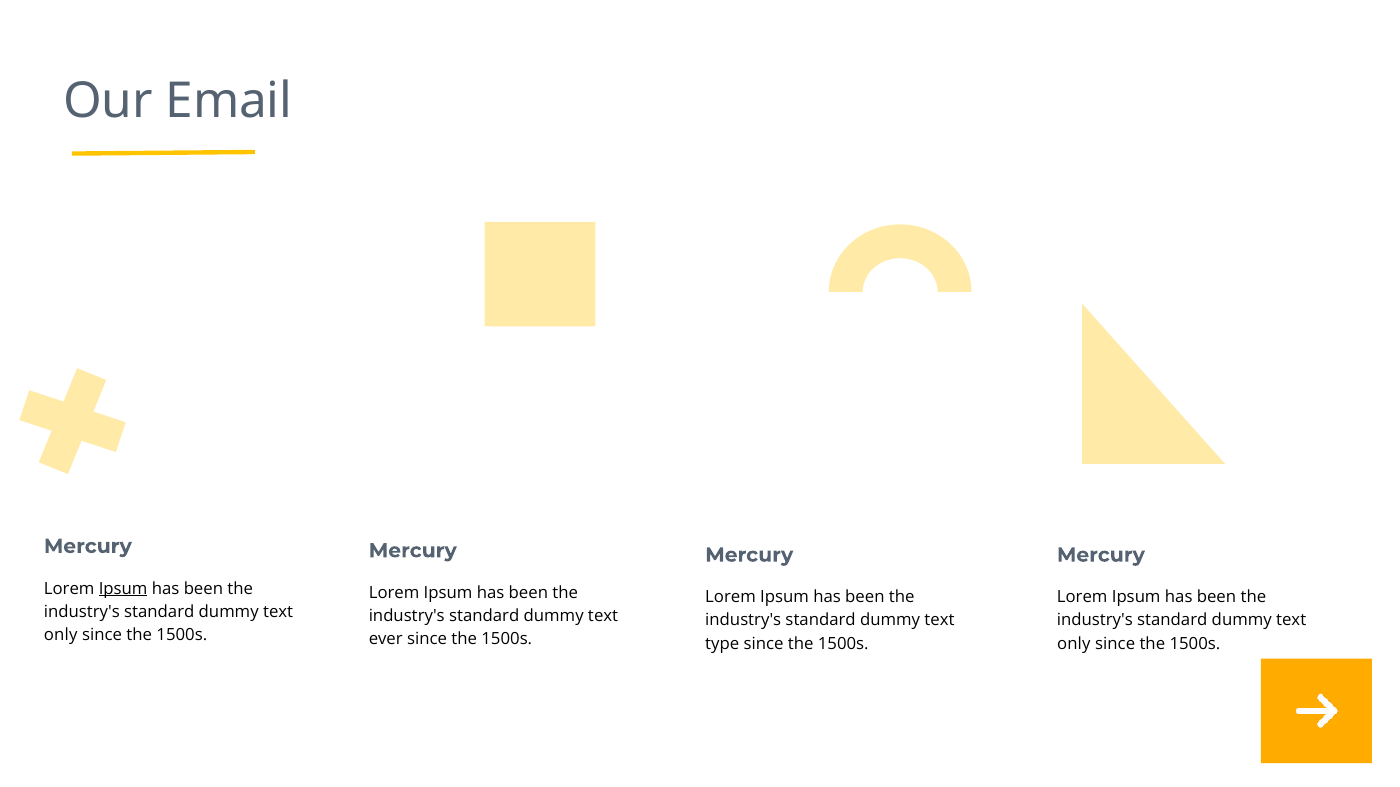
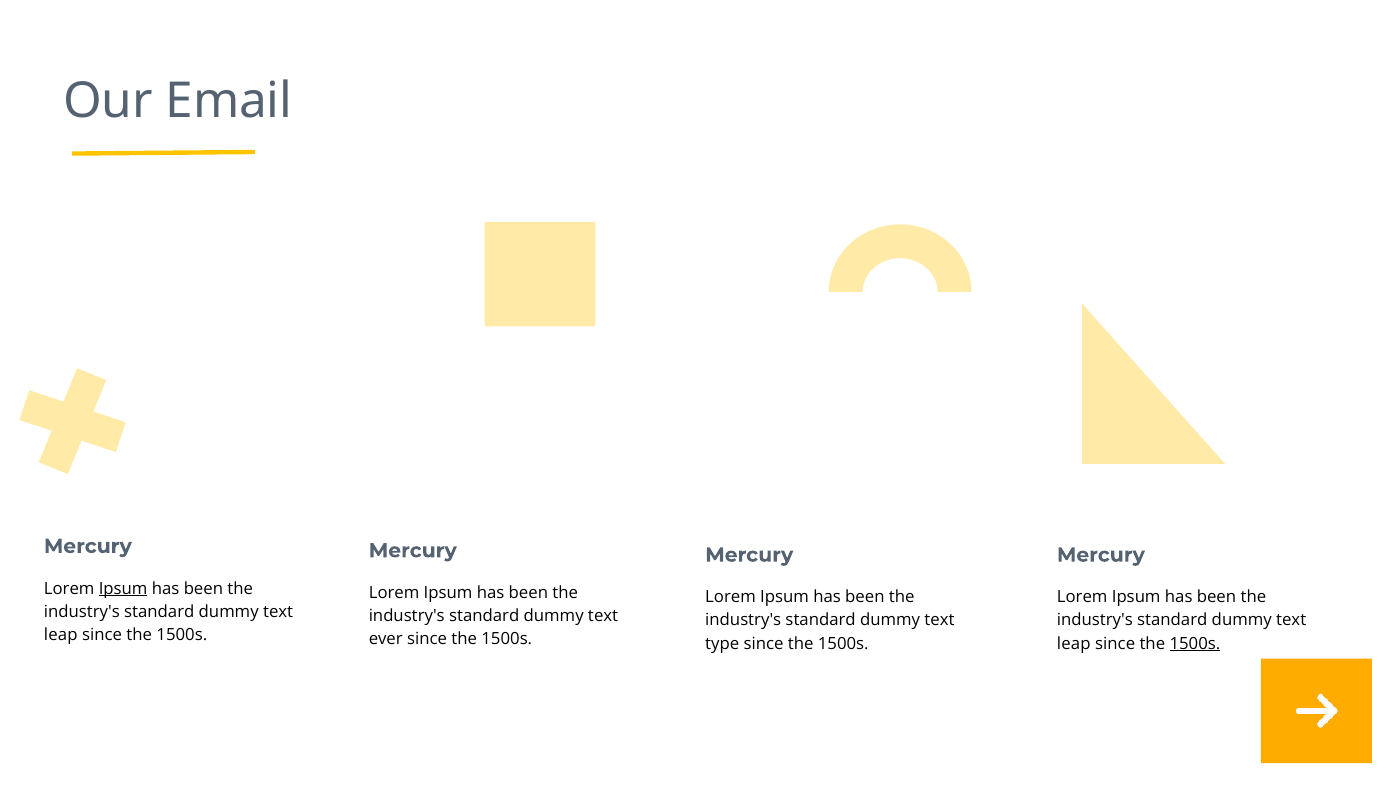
only at (61, 635): only -> leap
only at (1074, 644): only -> leap
1500s at (1195, 644) underline: none -> present
